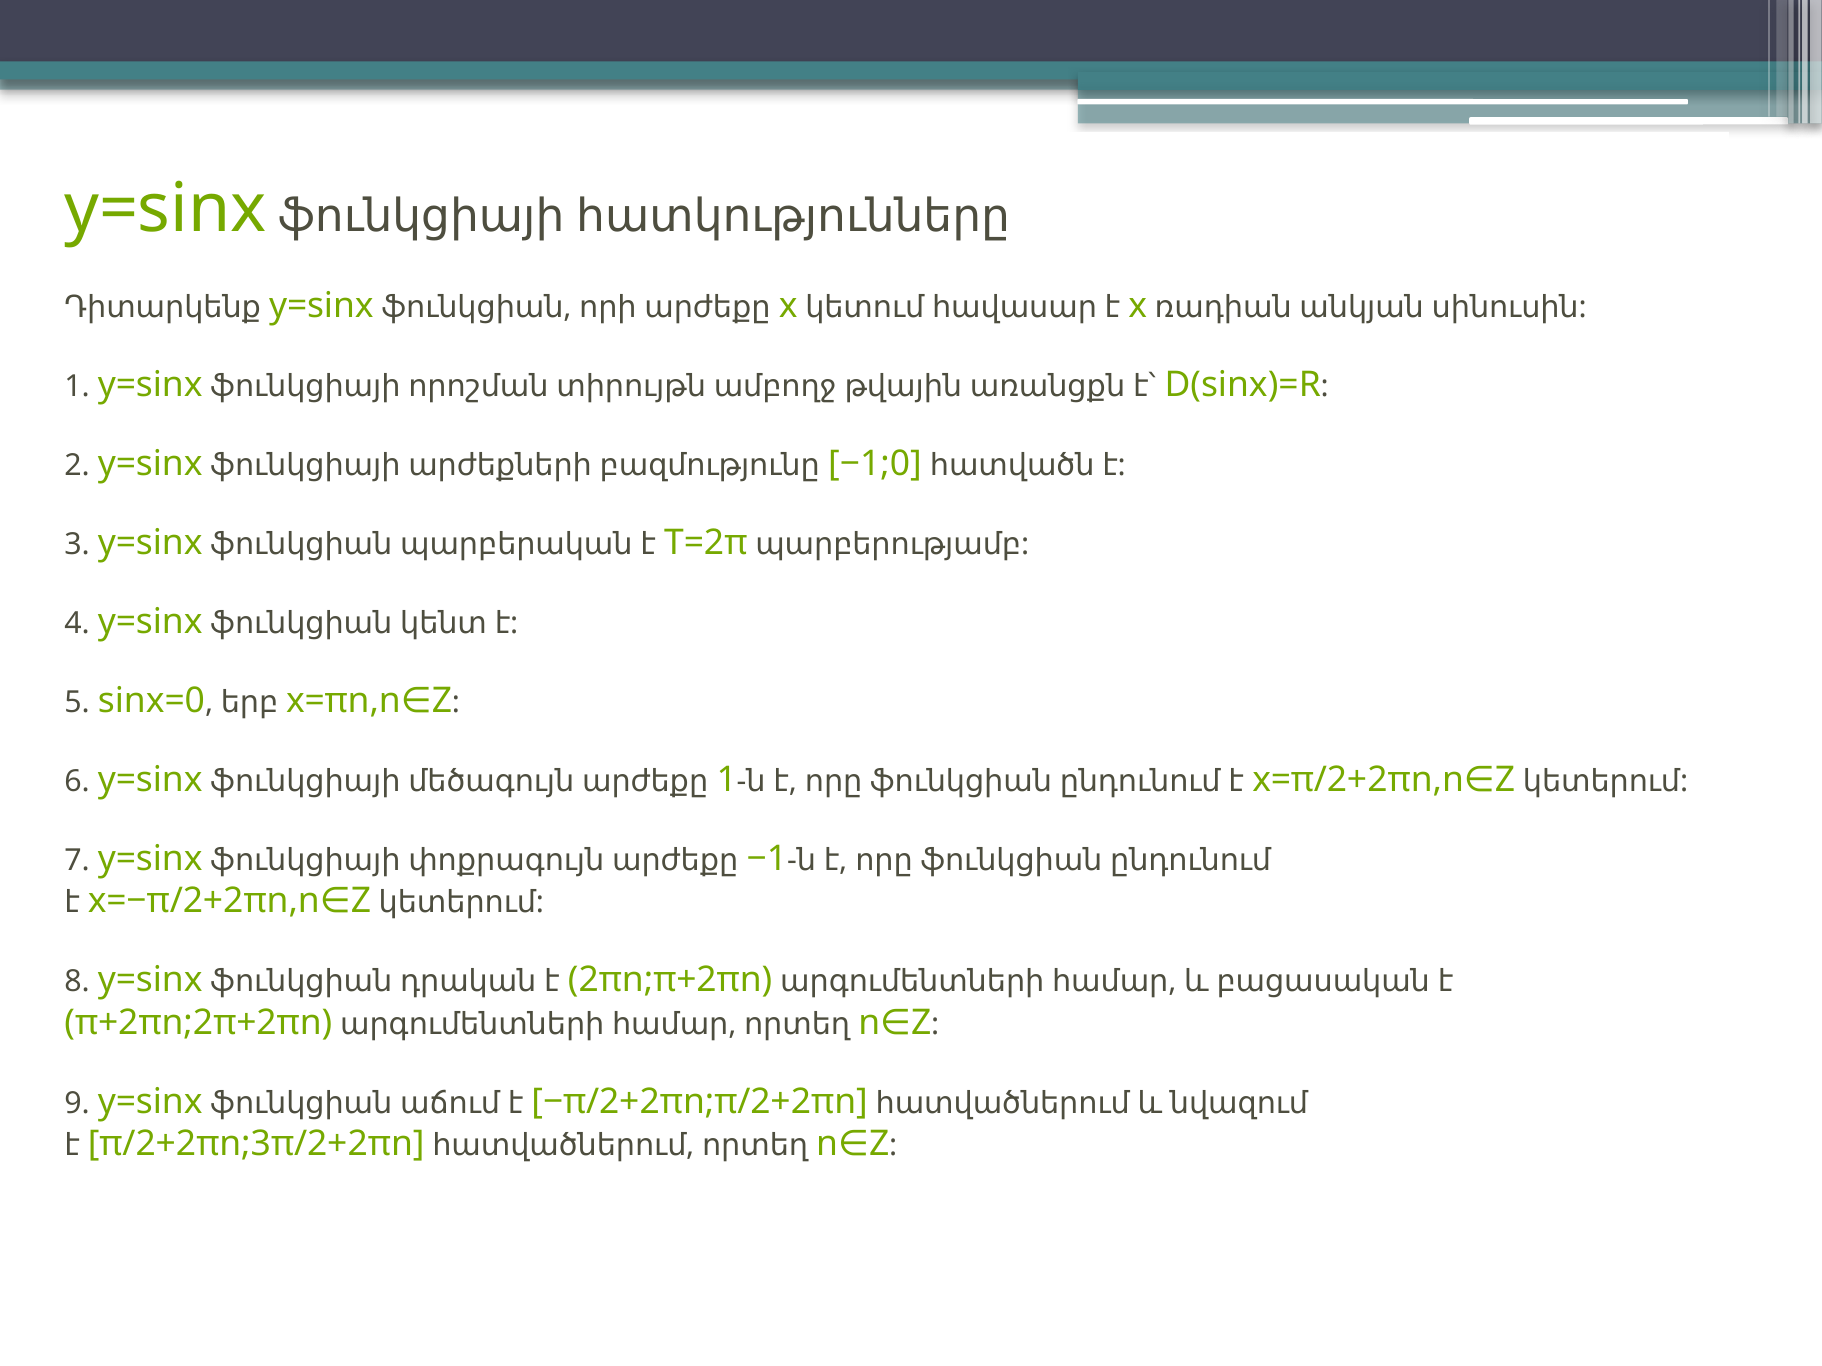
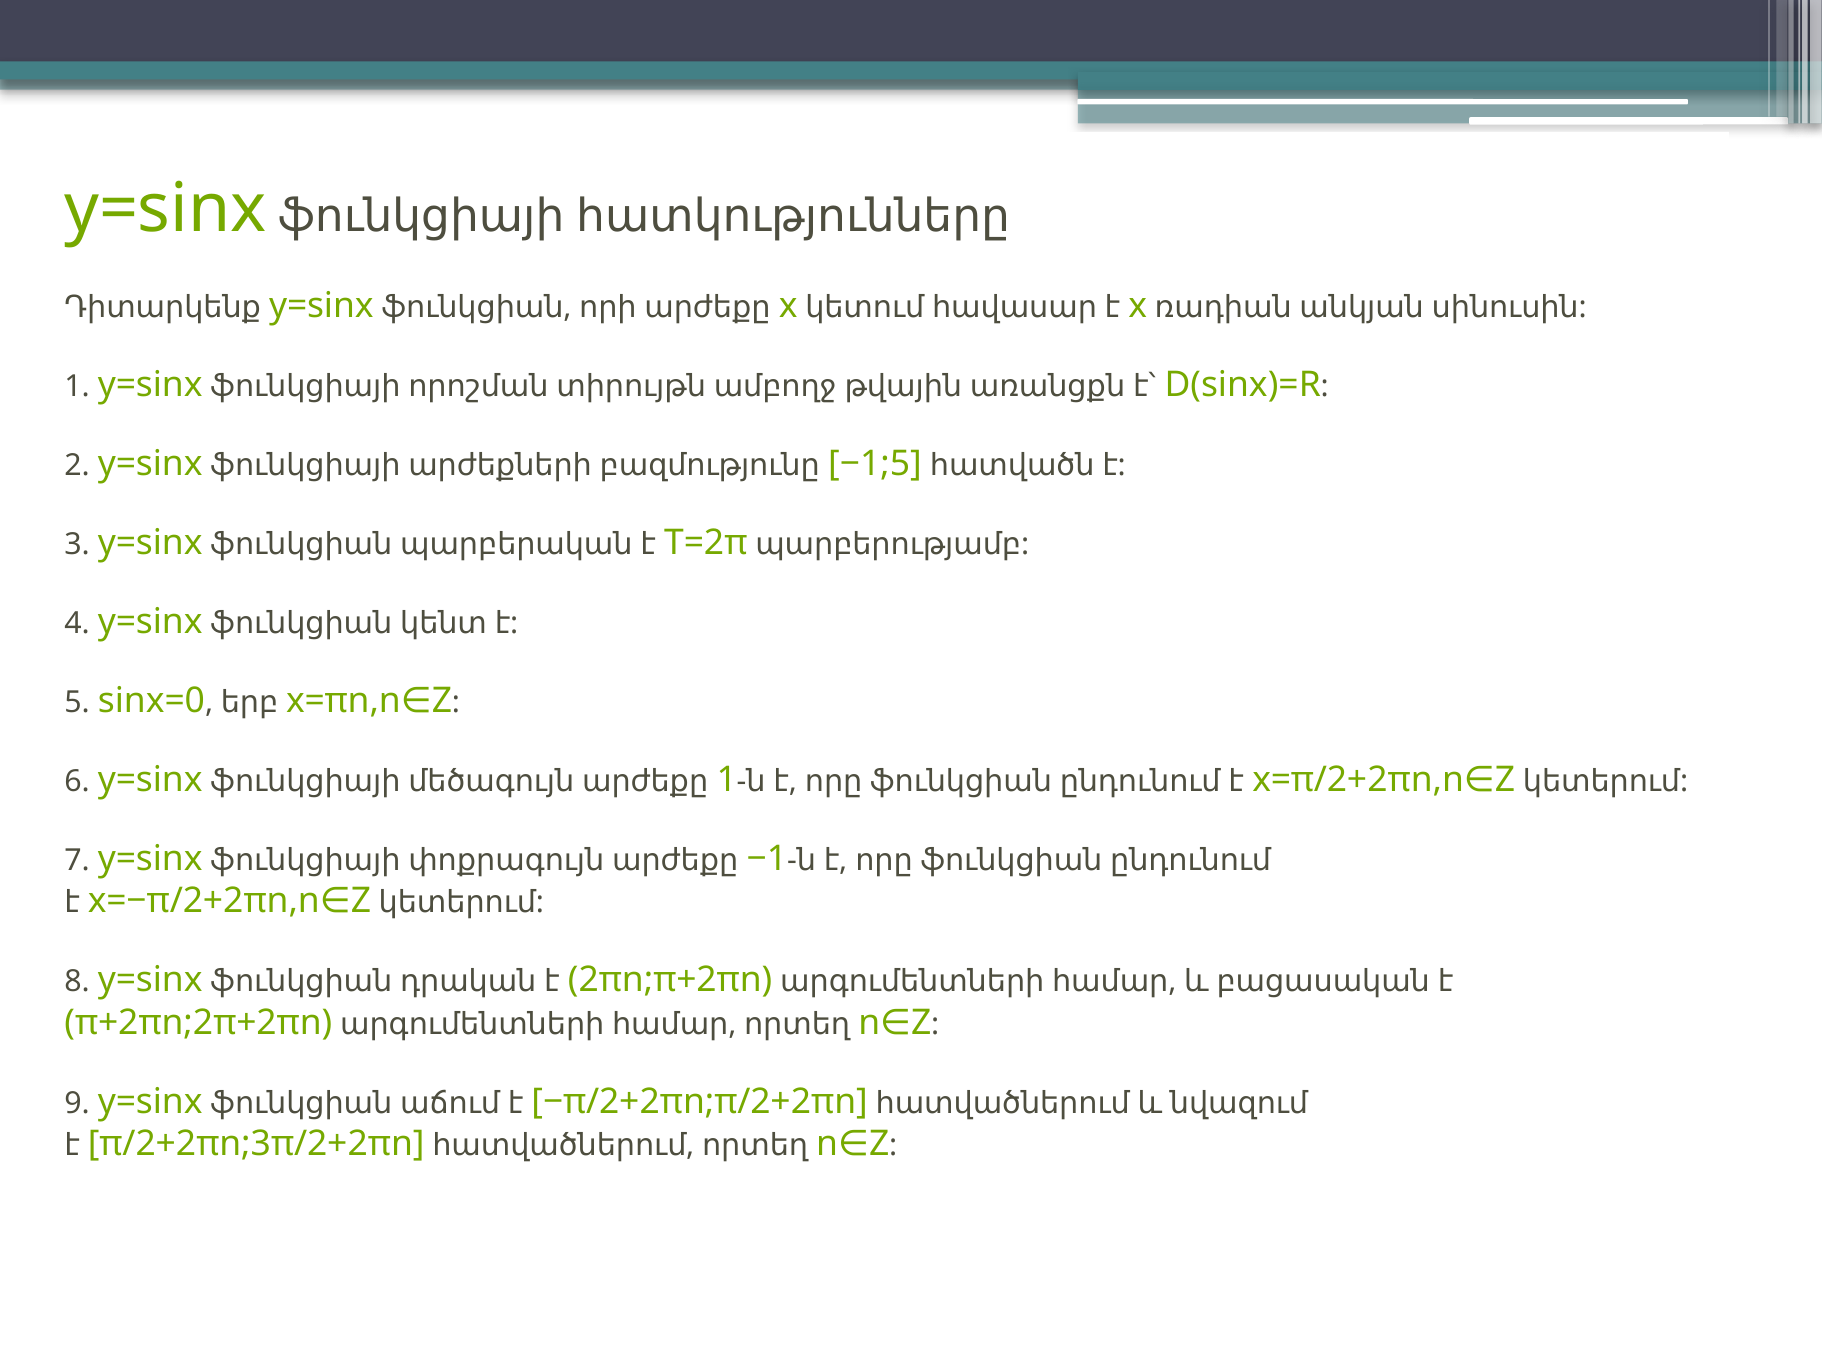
−1;0: −1;0 -> −1;5
